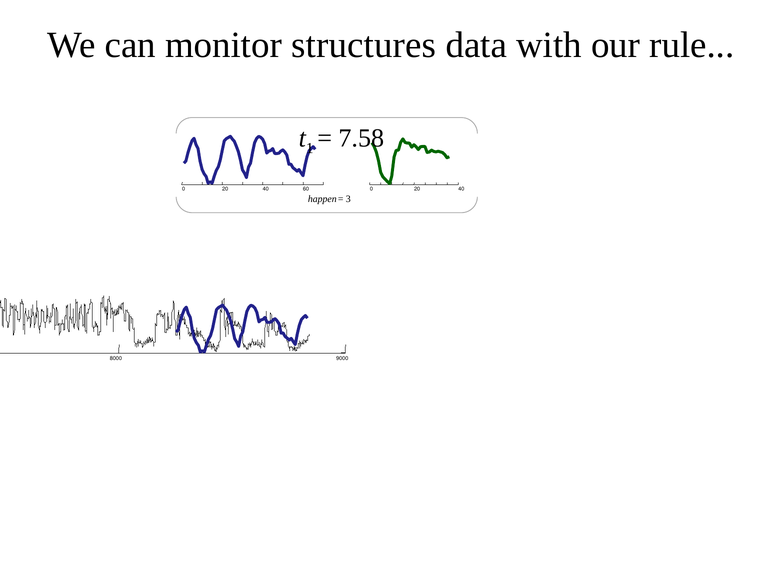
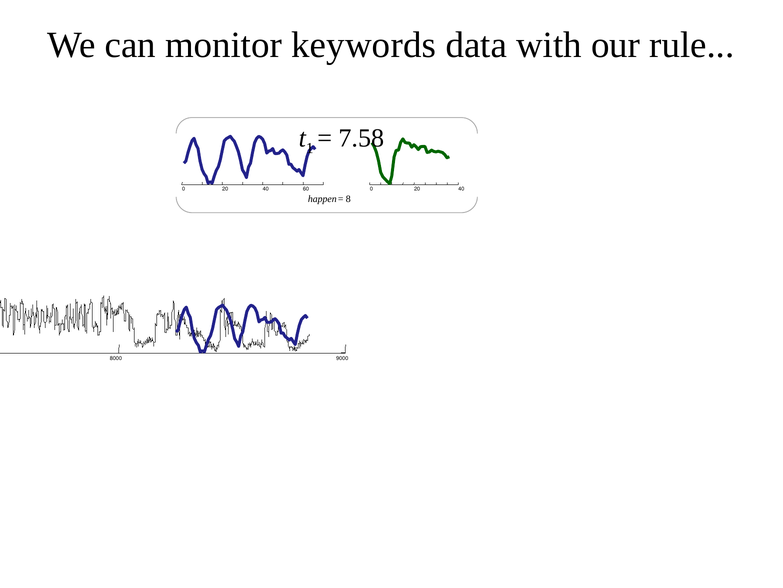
structures: structures -> keywords
3: 3 -> 8
